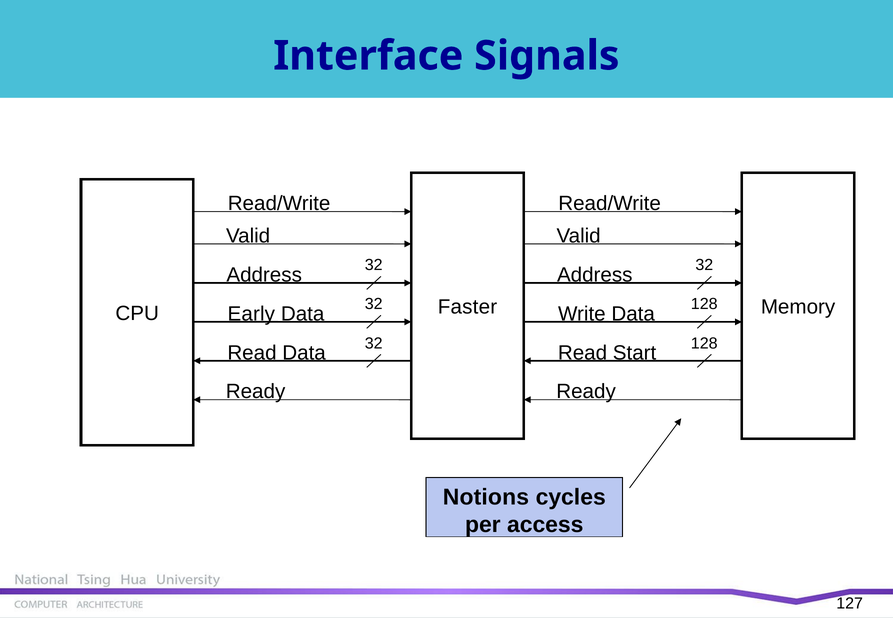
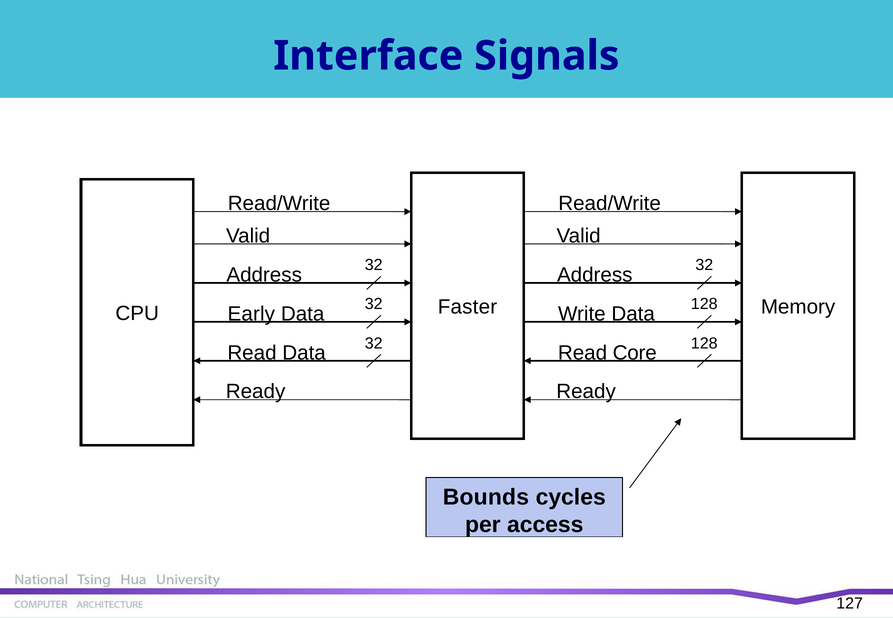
Start: Start -> Core
Notions: Notions -> Bounds
